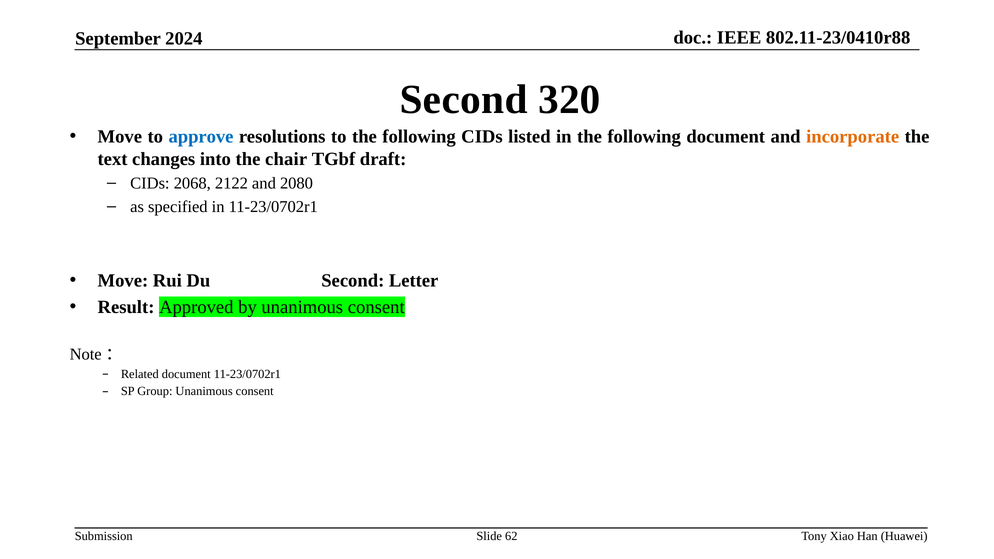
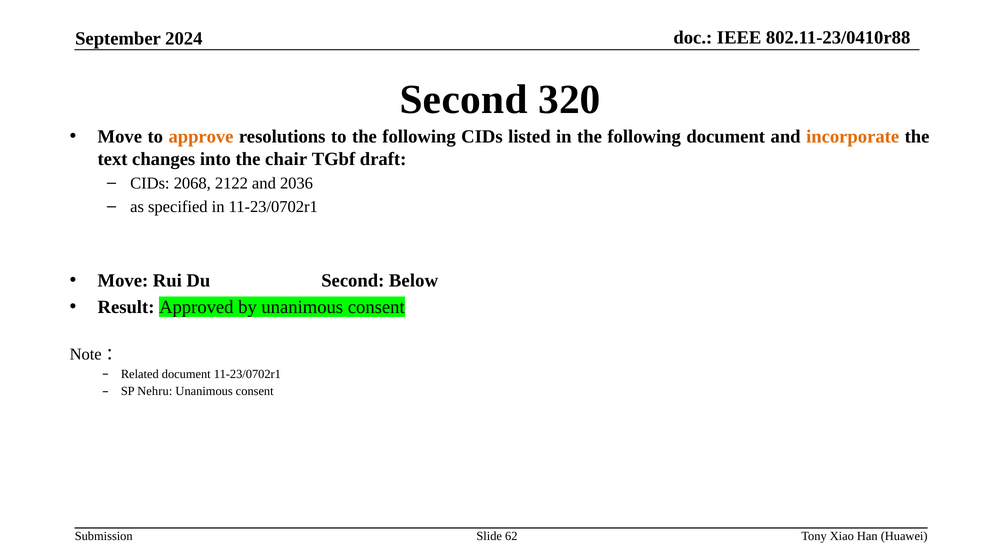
approve colour: blue -> orange
2080: 2080 -> 2036
Letter: Letter -> Below
Group: Group -> Nehru
